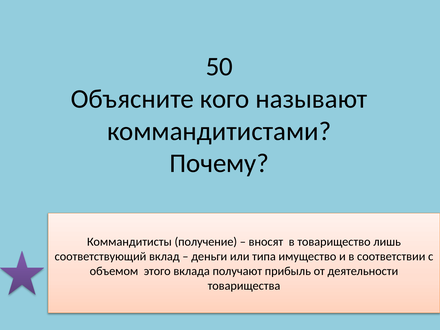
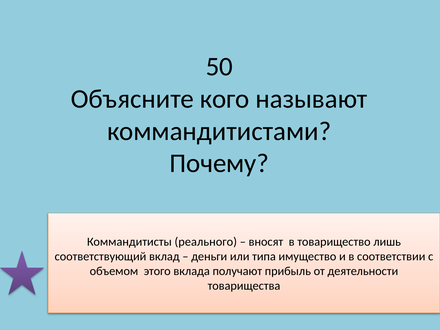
получение: получение -> реального
